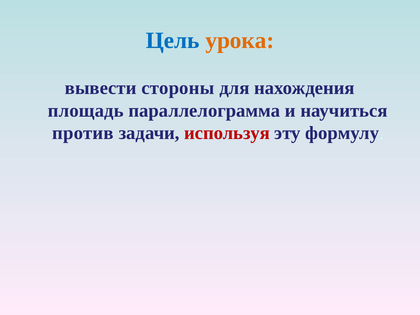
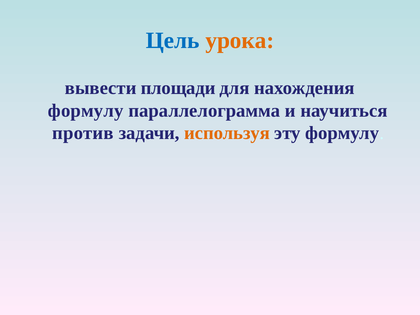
стороны: стороны -> площади
площадь at (86, 111): площадь -> формулу
используя colour: red -> orange
